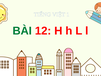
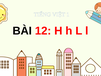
BÀI colour: green -> black
